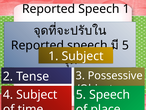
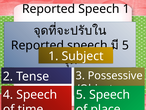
4 Subject: Subject -> Speech
